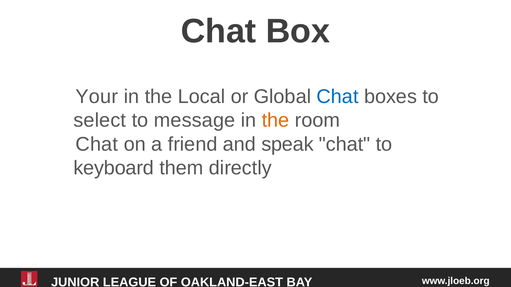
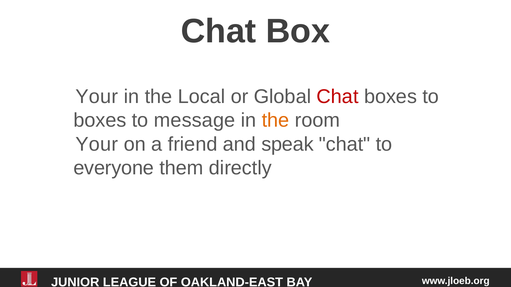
Chat at (338, 97) colour: blue -> red
select at (100, 121): select -> boxes
Chat at (97, 144): Chat -> Your
keyboard: keyboard -> everyone
